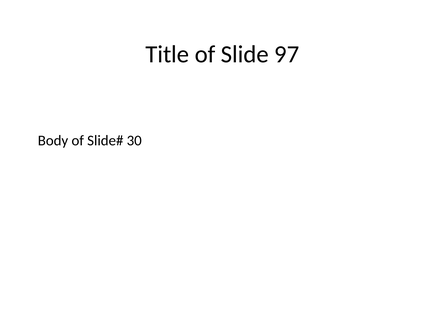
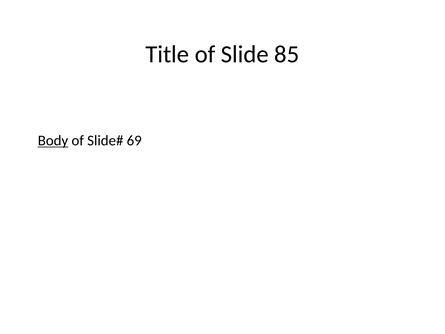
97: 97 -> 85
Body underline: none -> present
30: 30 -> 69
